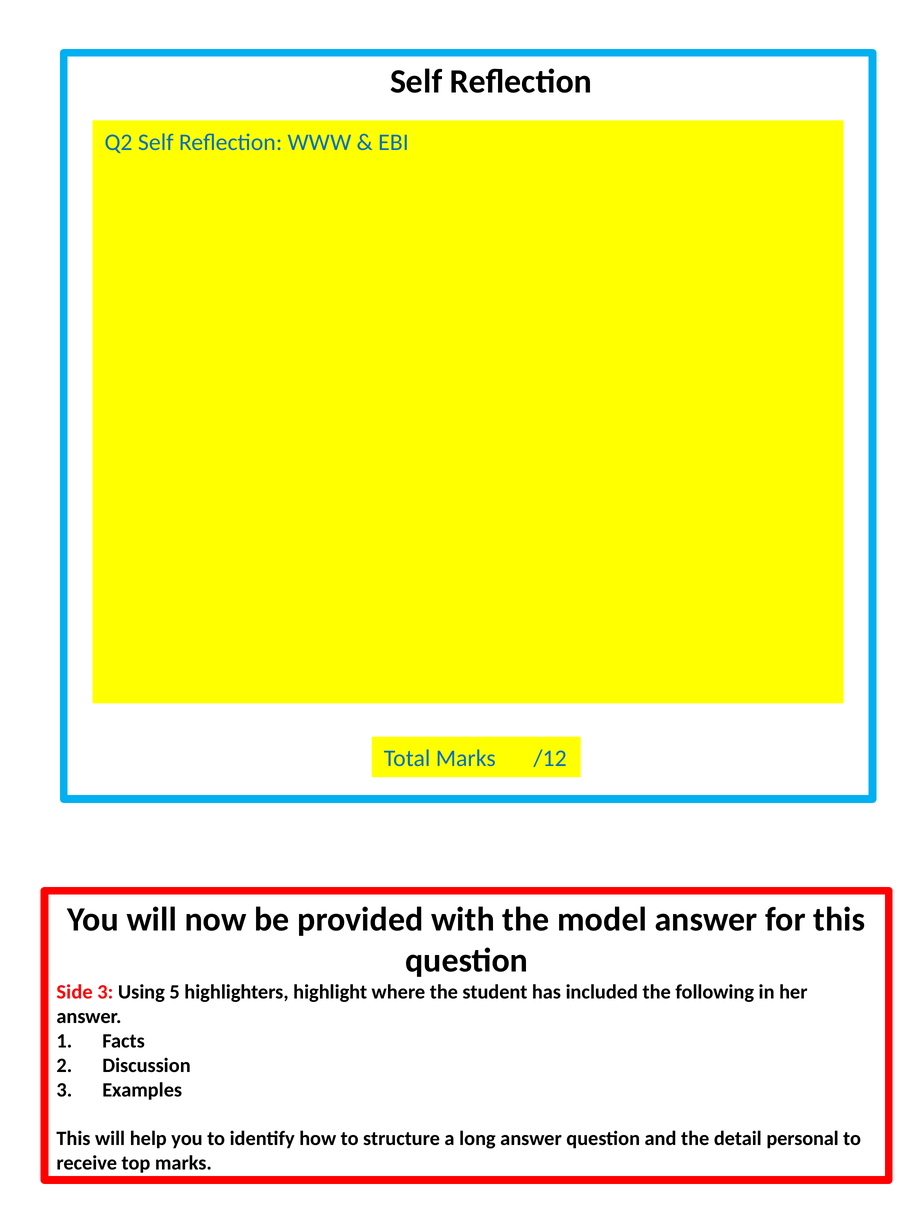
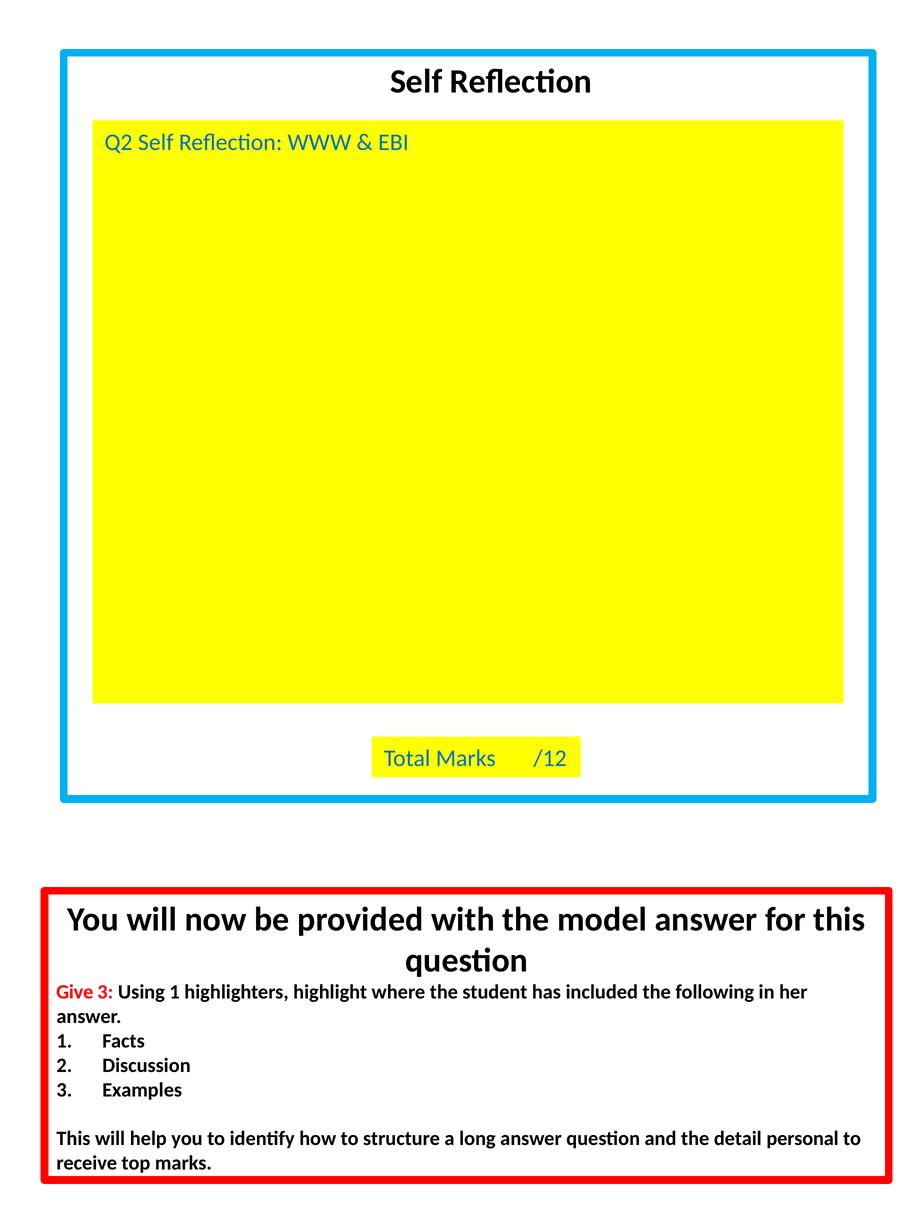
Side: Side -> Give
Using 5: 5 -> 1
